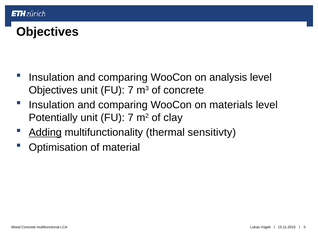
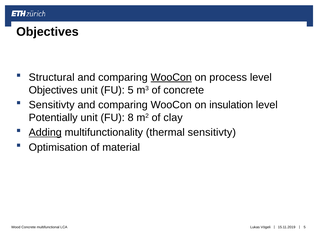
Insulation at (52, 77): Insulation -> Structural
WooCon at (171, 77) underline: none -> present
analysis: analysis -> process
7 at (131, 90): 7 -> 5
Insulation at (52, 105): Insulation -> Sensitivty
materials: materials -> insulation
7 at (131, 118): 7 -> 8
